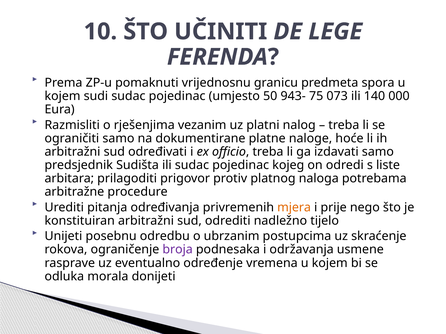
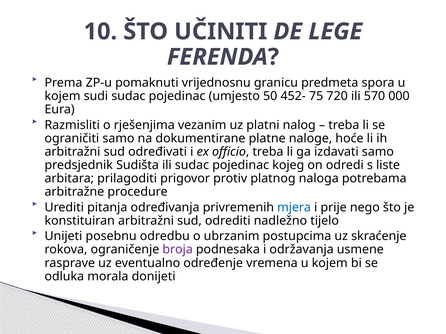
943-: 943- -> 452-
073: 073 -> 720
140: 140 -> 570
mjera colour: orange -> blue
